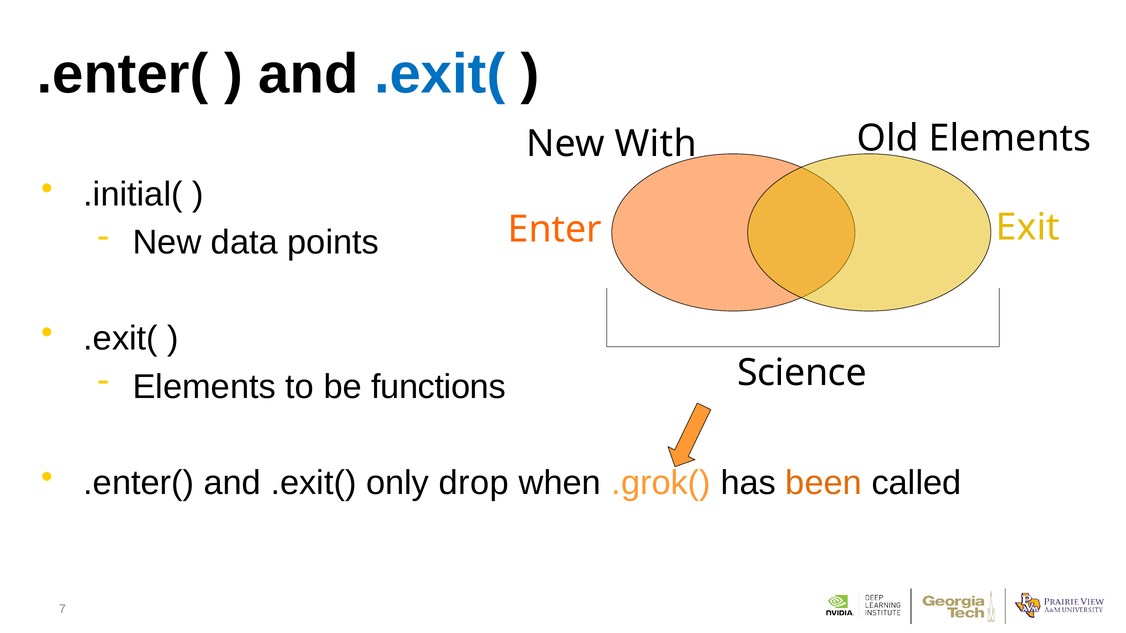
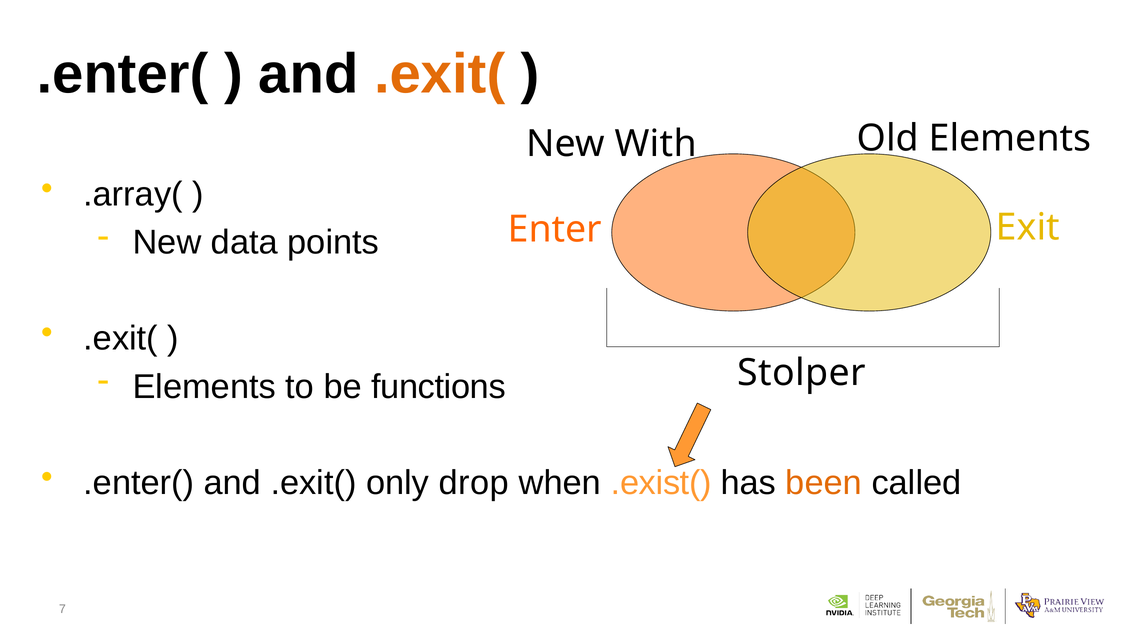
.exit( at (440, 74) colour: blue -> orange
.initial(: .initial( -> .array(
Science: Science -> Stolper
.grok(: .grok( -> .exist(
